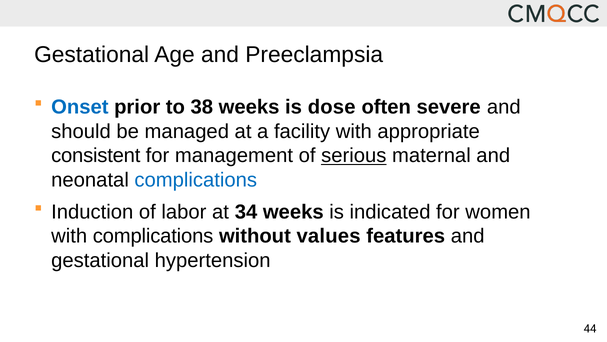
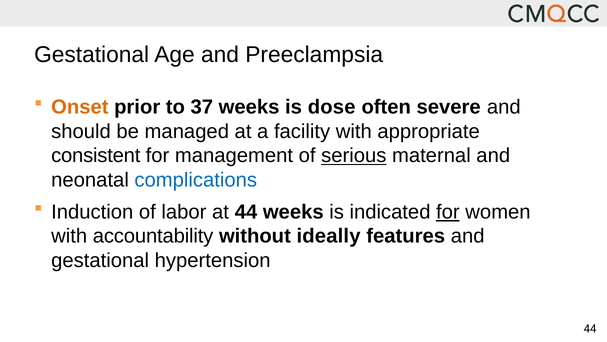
Onset colour: blue -> orange
38: 38 -> 37
at 34: 34 -> 44
for at (448, 212) underline: none -> present
with complications: complications -> accountability
values: values -> ideally
